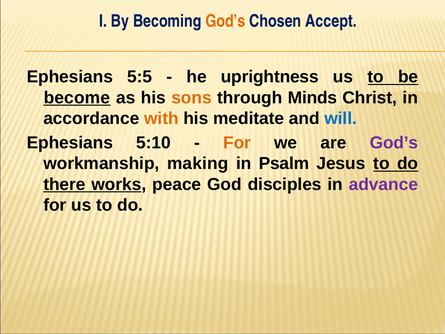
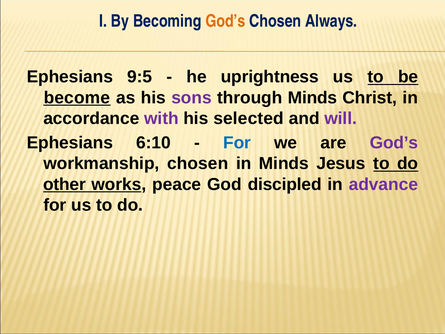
Accept: Accept -> Always
5:5: 5:5 -> 9:5
sons colour: orange -> purple
with colour: orange -> purple
meditate: meditate -> selected
will colour: blue -> purple
5:10: 5:10 -> 6:10
For at (237, 143) colour: orange -> blue
workmanship making: making -> chosen
in Psalm: Psalm -> Minds
there: there -> other
disciples: disciples -> discipled
